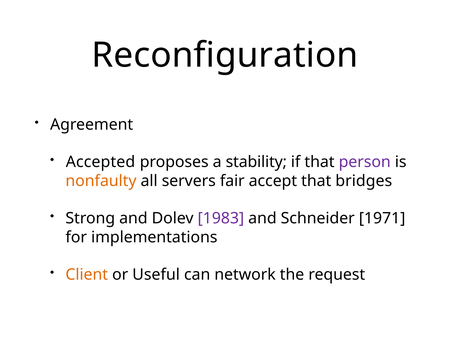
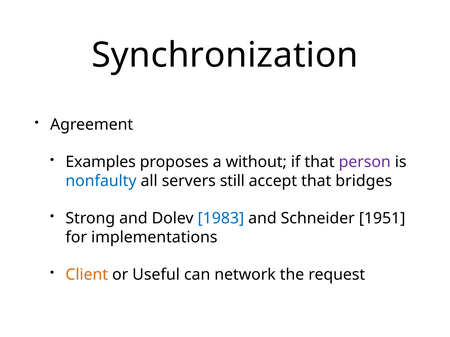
Reconfiguration: Reconfiguration -> Synchronization
Accepted: Accepted -> Examples
stability: stability -> without
nonfaulty colour: orange -> blue
fair: fair -> still
1983 colour: purple -> blue
1971: 1971 -> 1951
